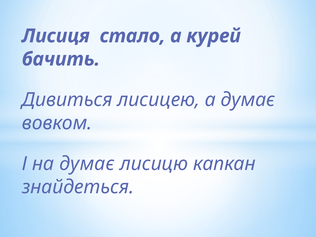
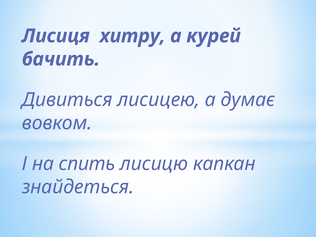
стало: стало -> хитру
на думає: думає -> спить
